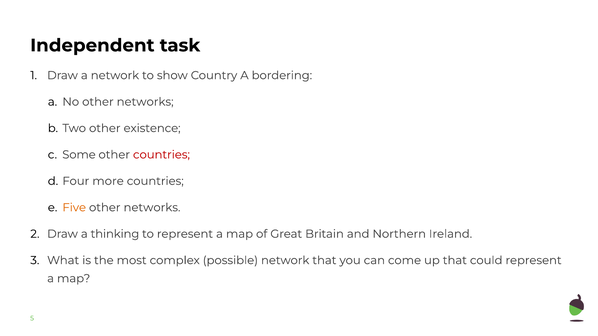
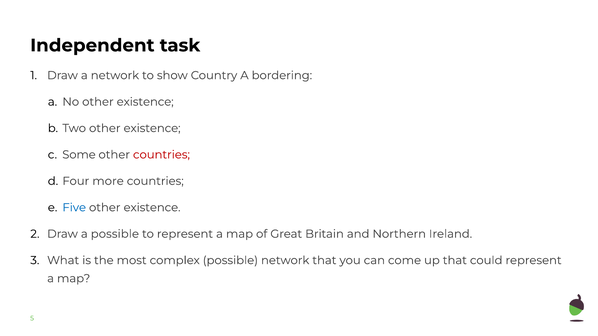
No other networks: networks -> existence
Five colour: orange -> blue
networks at (152, 208): networks -> existence
a thinking: thinking -> possible
